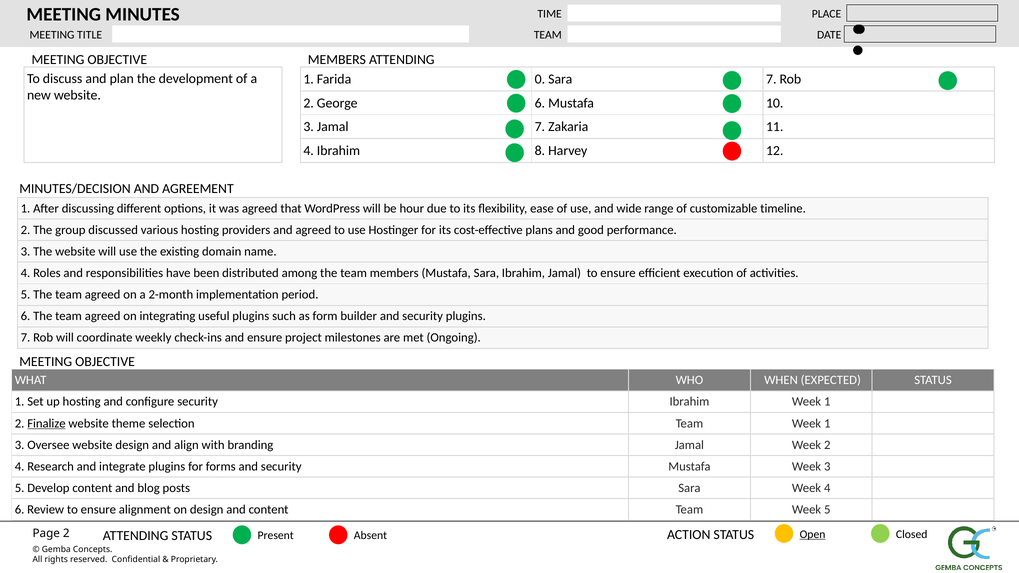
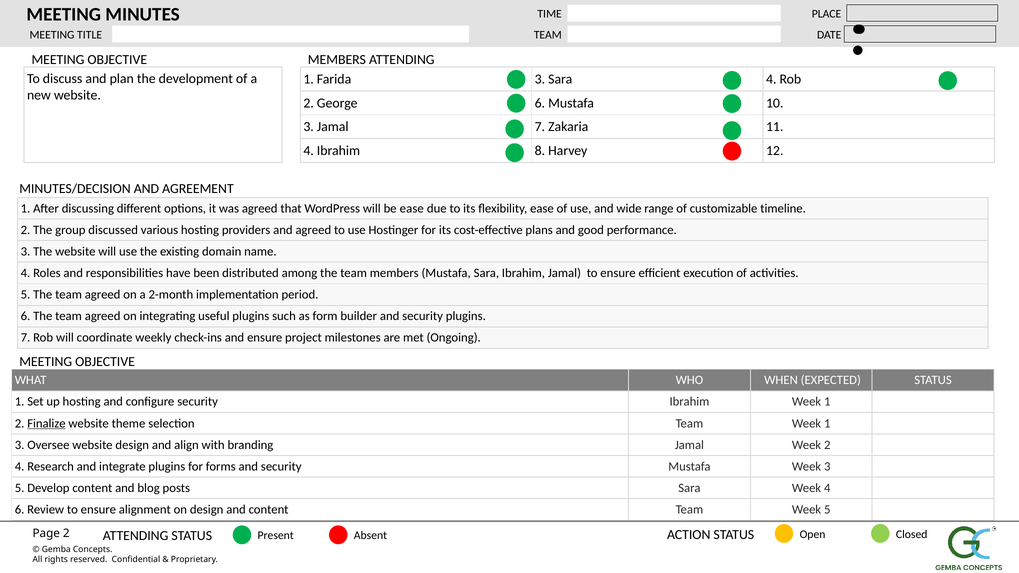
Farida 0: 0 -> 3
Sara 7: 7 -> 4
be hour: hour -> ease
Open underline: present -> none
